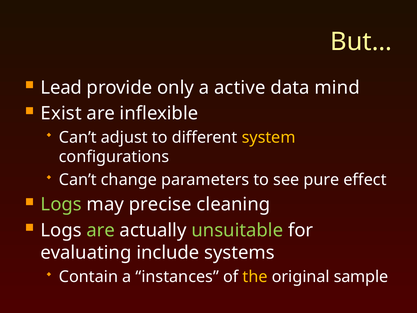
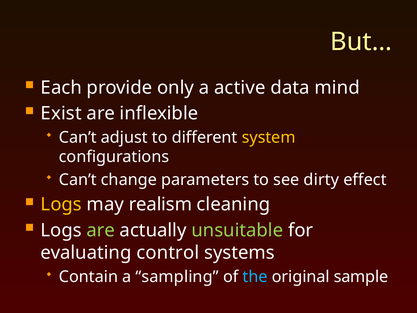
Lead: Lead -> Each
pure: pure -> dirty
Logs at (61, 204) colour: light green -> yellow
precise: precise -> realism
include: include -> control
instances: instances -> sampling
the colour: yellow -> light blue
